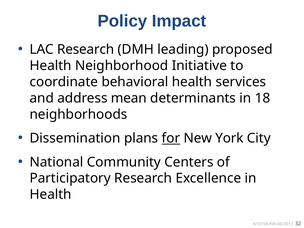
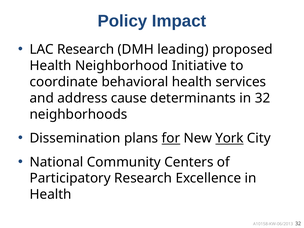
mean: mean -> cause
in 18: 18 -> 32
York underline: none -> present
